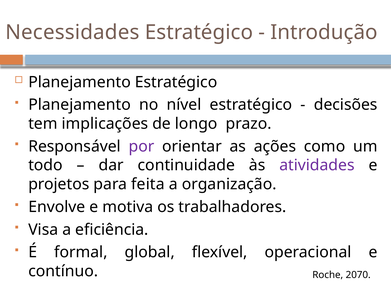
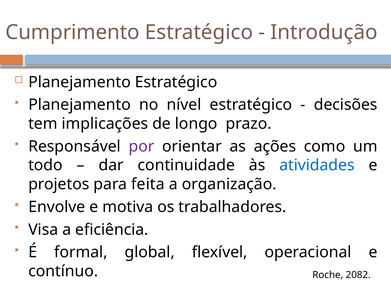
Necessidades: Necessidades -> Cumprimento
atividades colour: purple -> blue
2070: 2070 -> 2082
